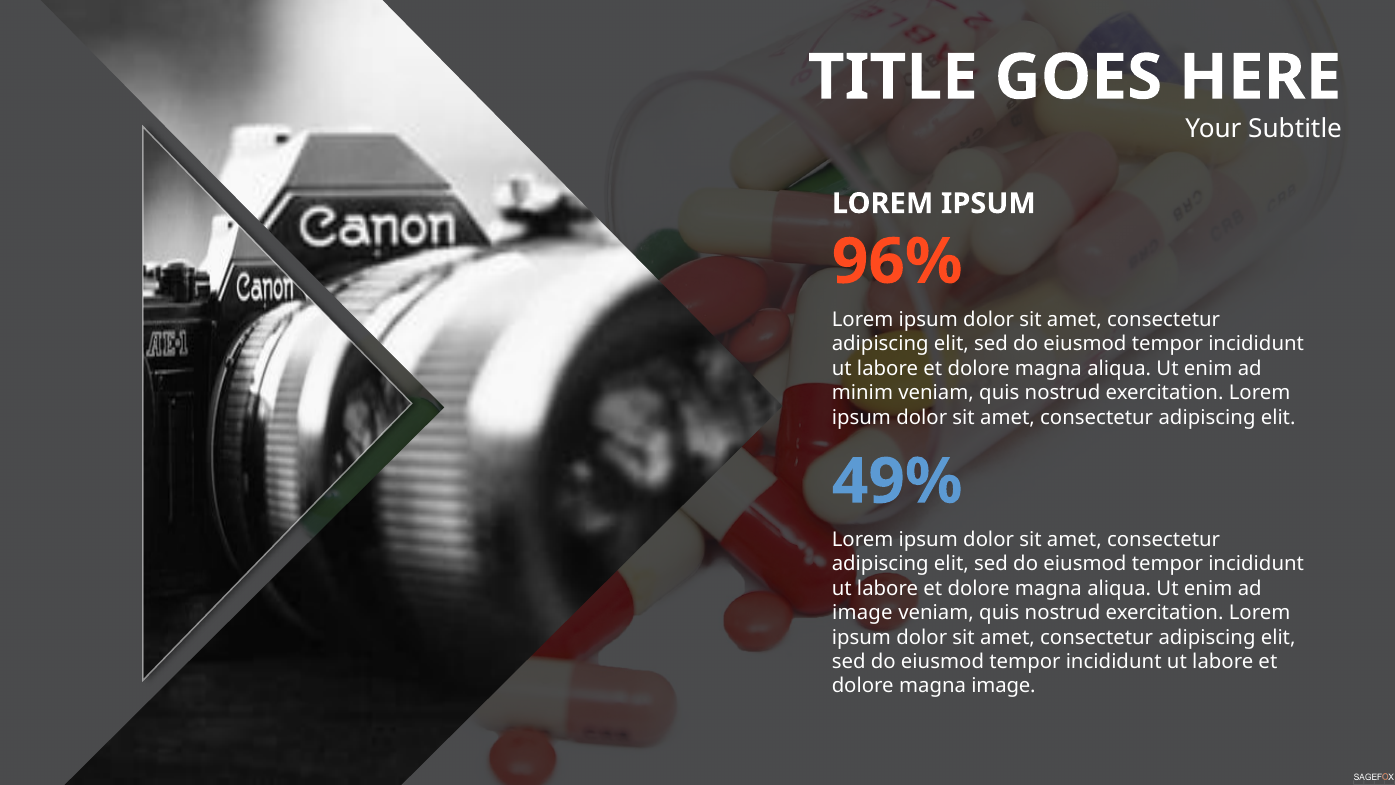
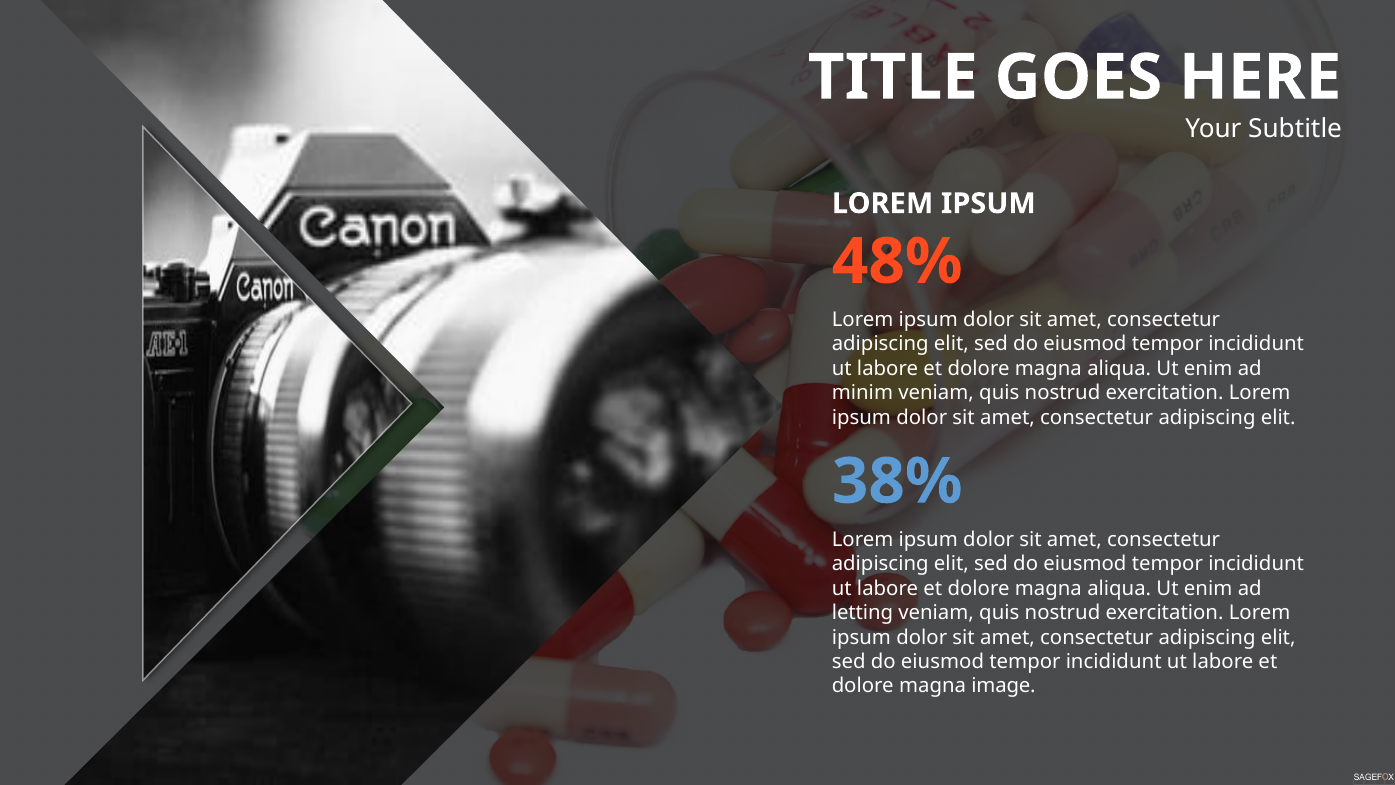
96%: 96% -> 48%
49%: 49% -> 38%
image at (862, 613): image -> letting
